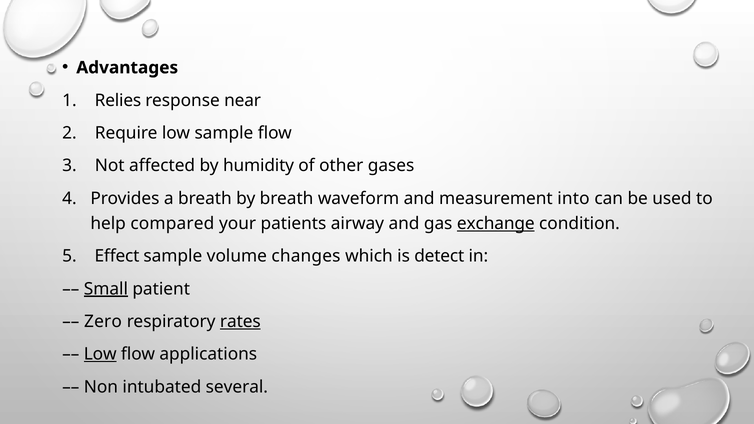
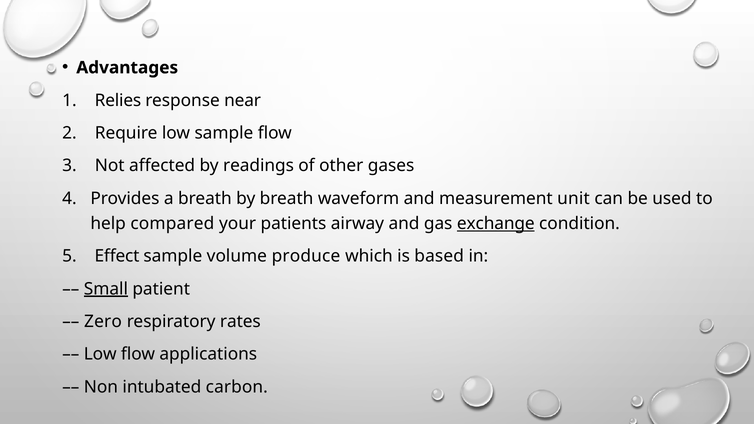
humidity: humidity -> readings
into: into -> unit
changes: changes -> produce
detect: detect -> based
rates underline: present -> none
Low at (100, 354) underline: present -> none
several: several -> carbon
